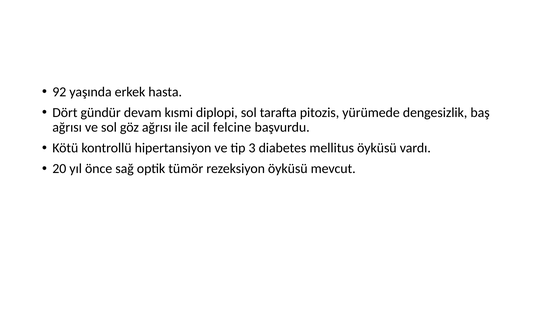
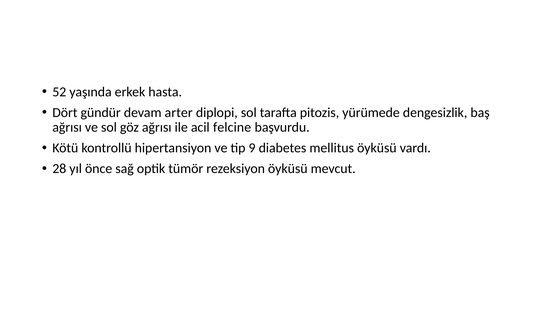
92: 92 -> 52
kısmi: kısmi -> arter
3: 3 -> 9
20: 20 -> 28
